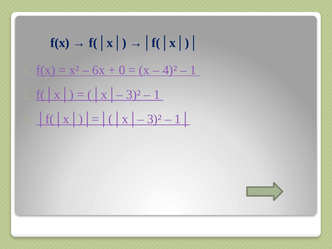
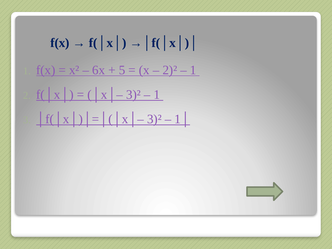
0: 0 -> 5
4)²: 4)² -> 2)²
